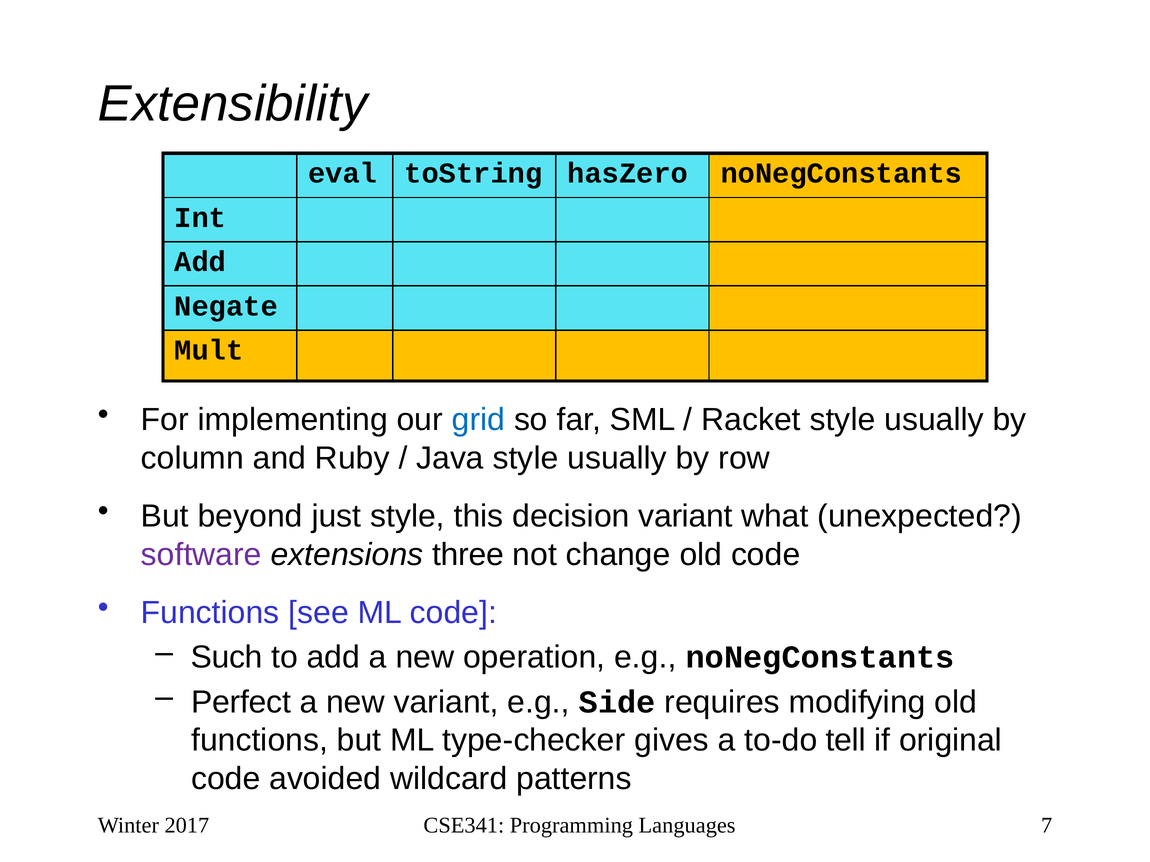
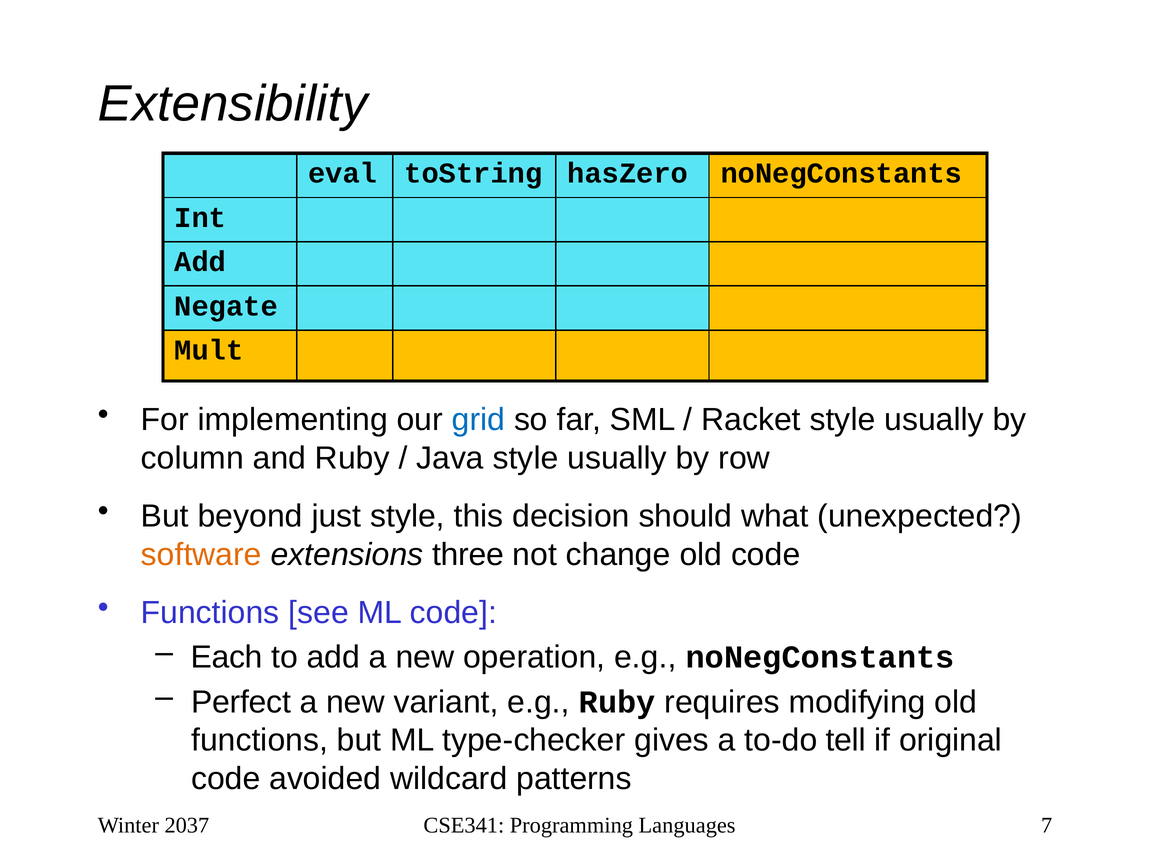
decision variant: variant -> should
software colour: purple -> orange
Such: Such -> Each
e.g Side: Side -> Ruby
2017: 2017 -> 2037
